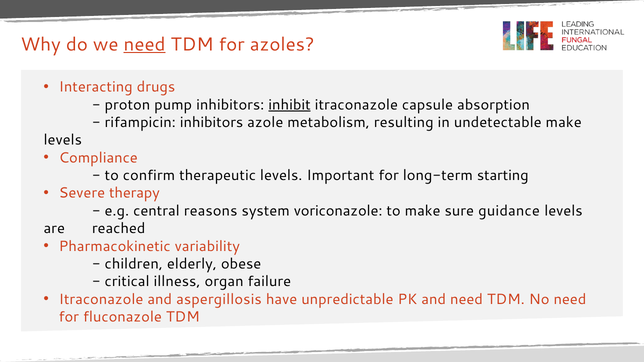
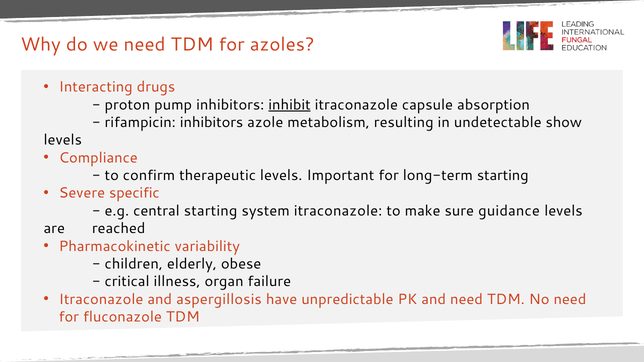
need at (145, 45) underline: present -> none
undetectable make: make -> show
therapy: therapy -> specific
central reasons: reasons -> starting
system voriconazole: voriconazole -> itraconazole
